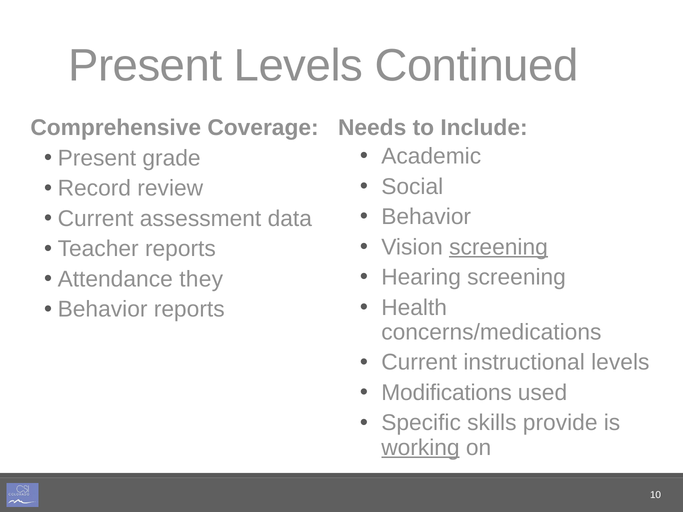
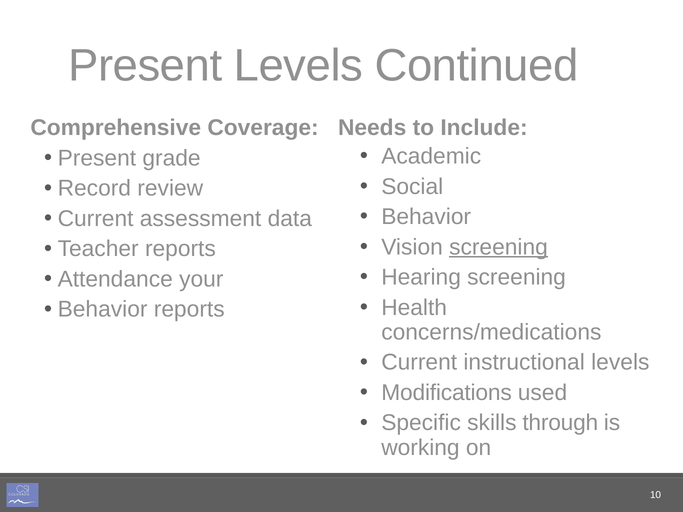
they: they -> your
provide: provide -> through
working underline: present -> none
